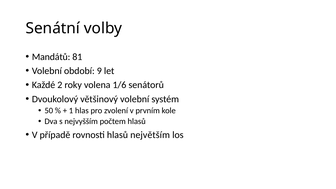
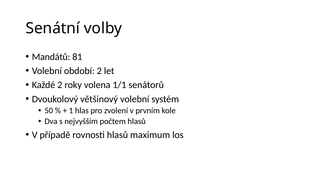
období 9: 9 -> 2
1/6: 1/6 -> 1/1
největším: největším -> maximum
